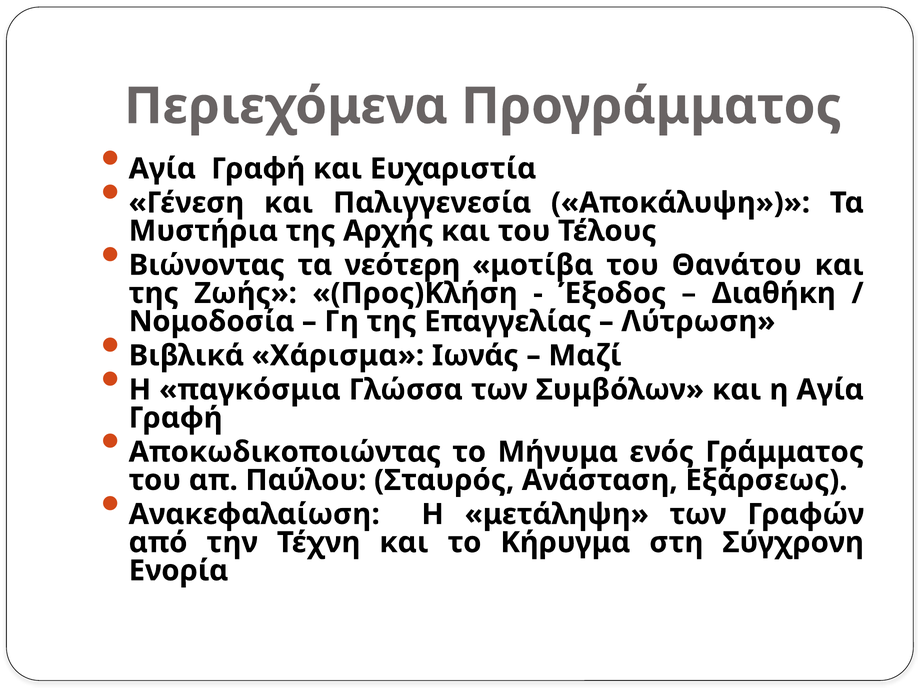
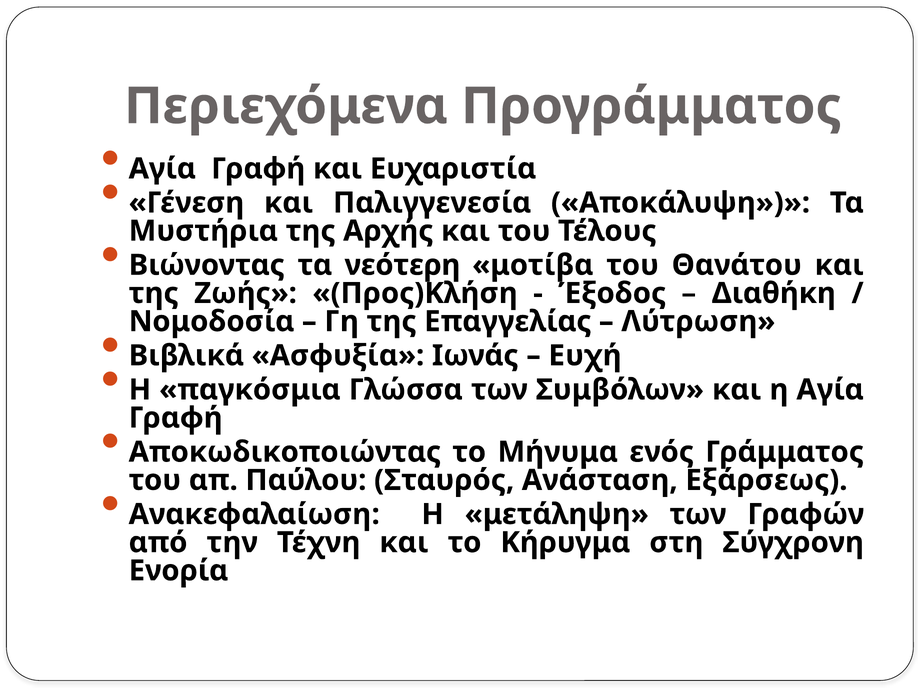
Χάρισμα: Χάρισμα -> Ασφυξία
Μαζί: Μαζί -> Ευχή
